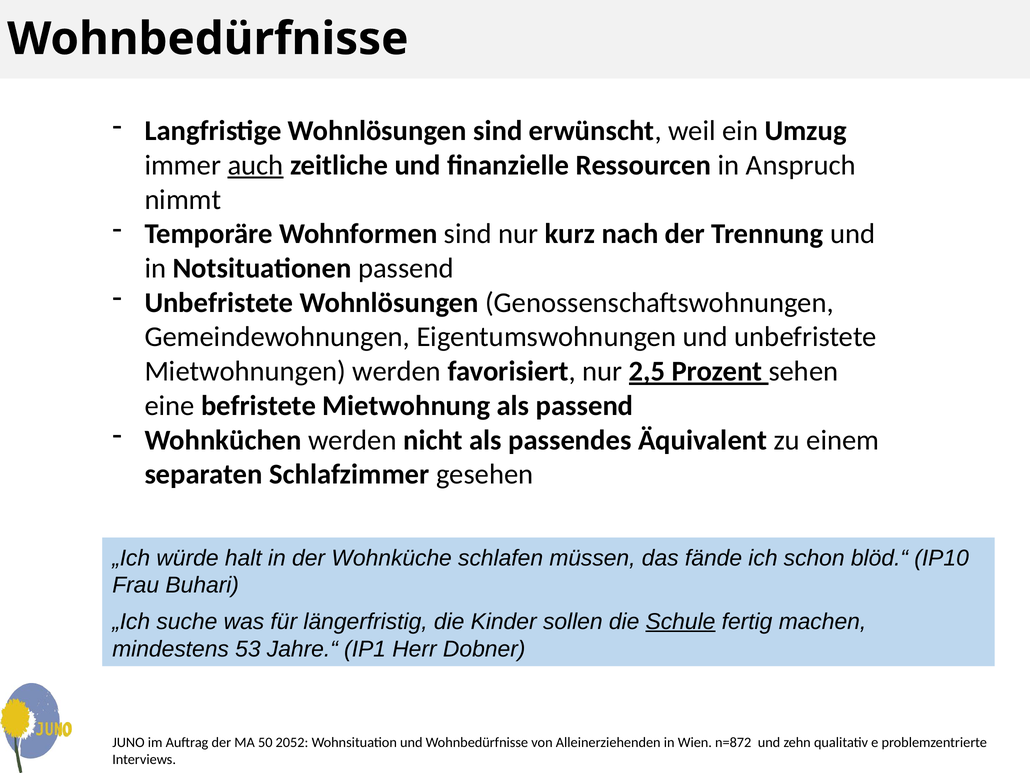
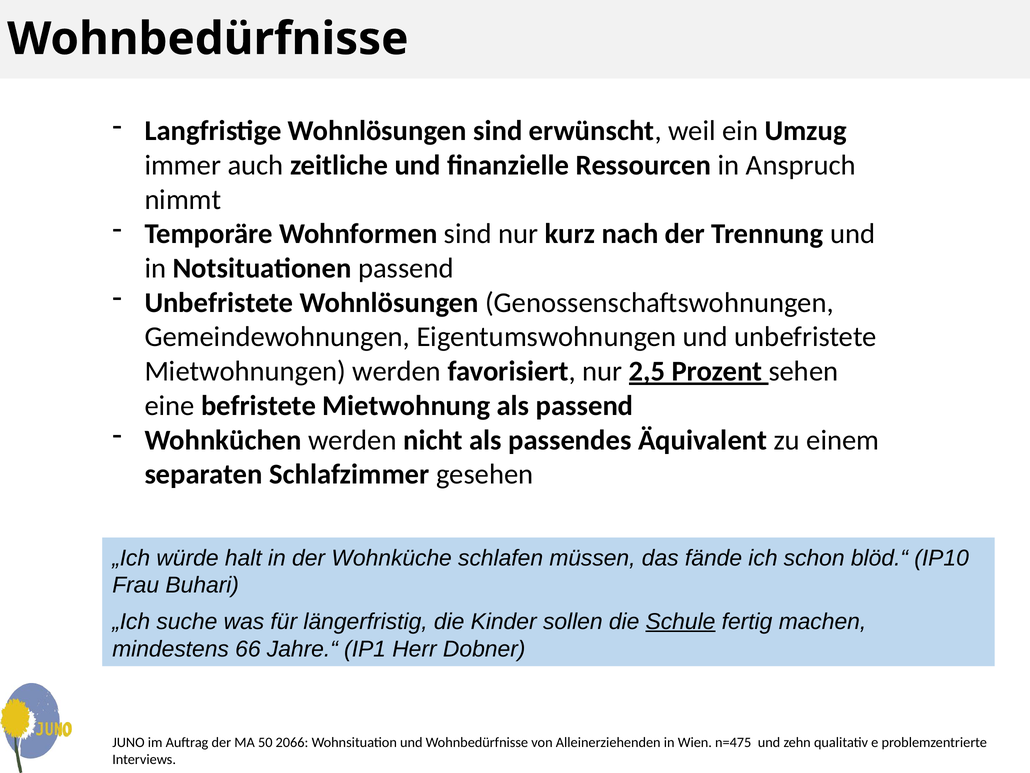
auch underline: present -> none
53: 53 -> 66
2052: 2052 -> 2066
n=872: n=872 -> n=475
